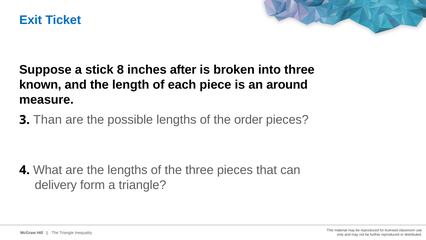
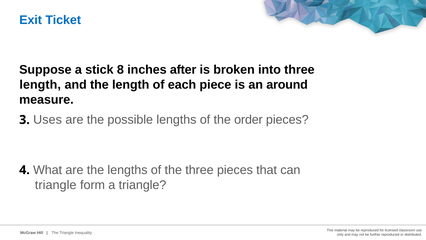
known at (40, 84): known -> length
Than: Than -> Uses
delivery at (56, 185): delivery -> triangle
